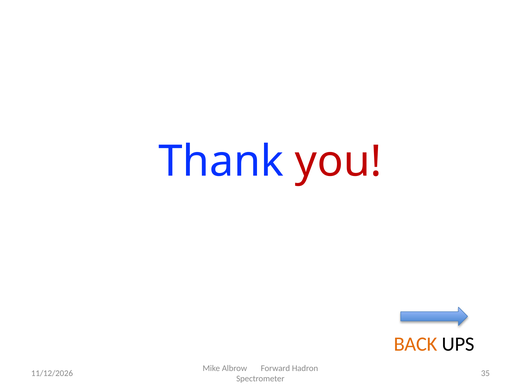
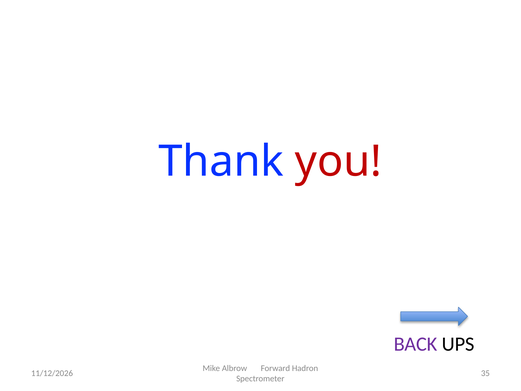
BACK colour: orange -> purple
